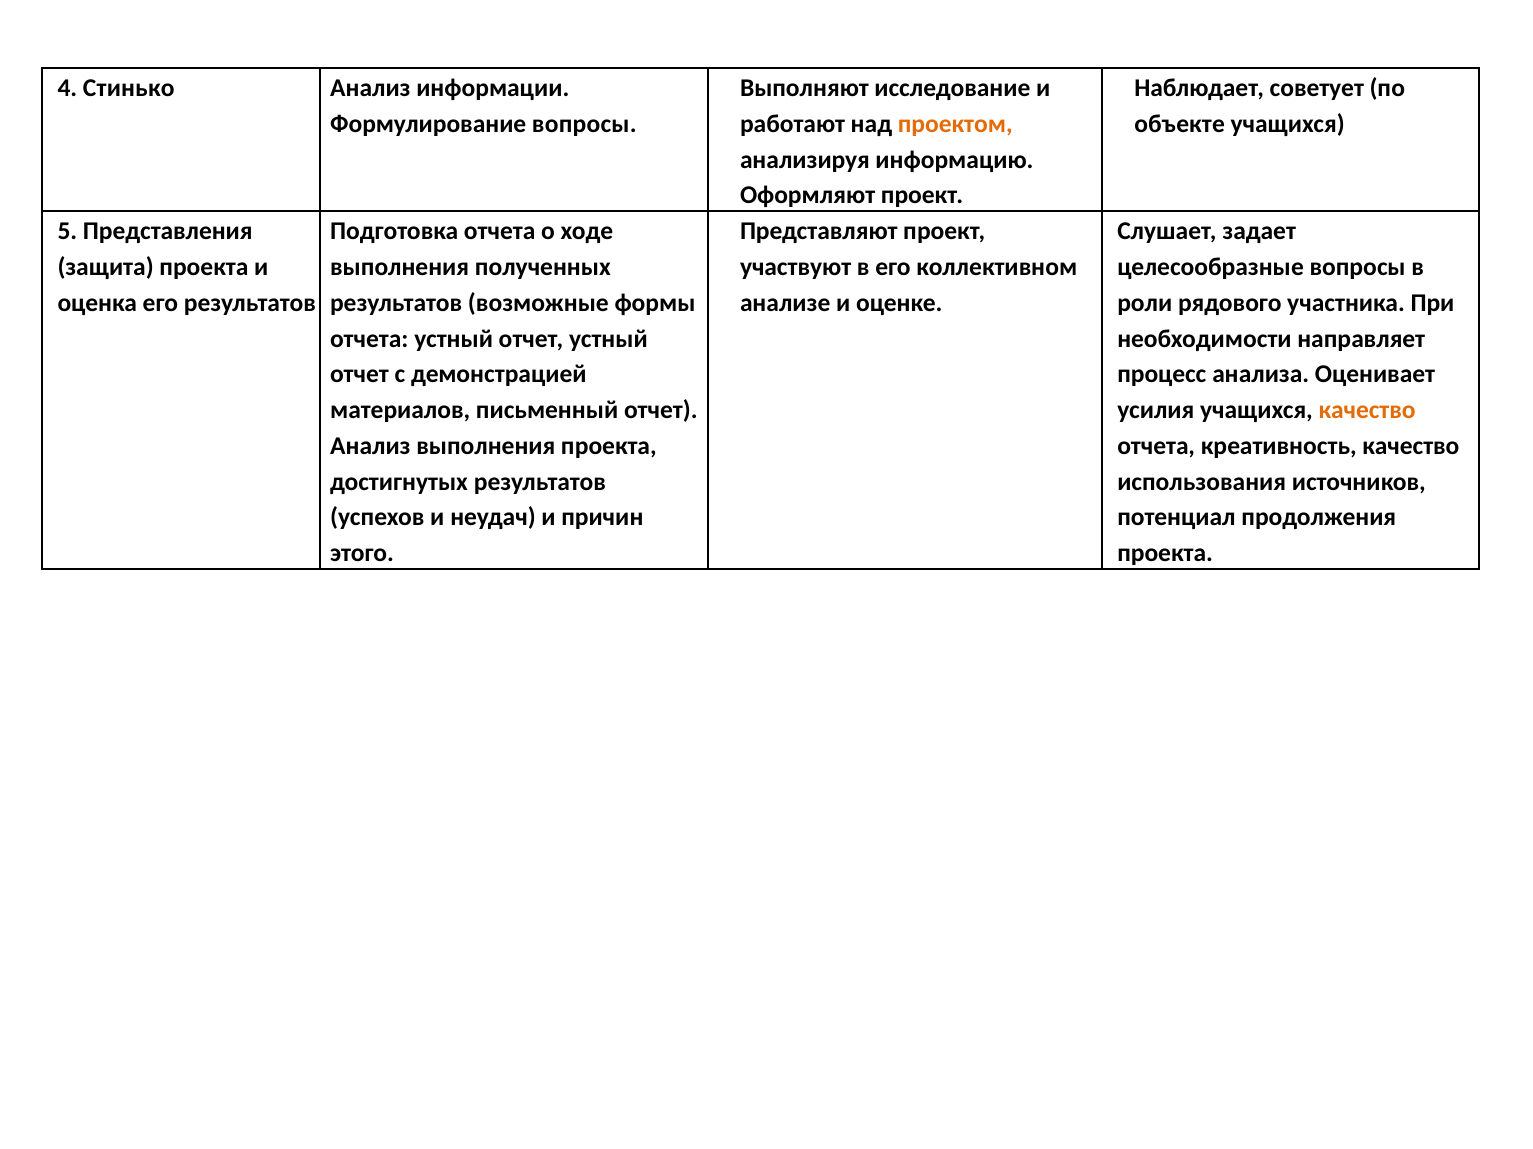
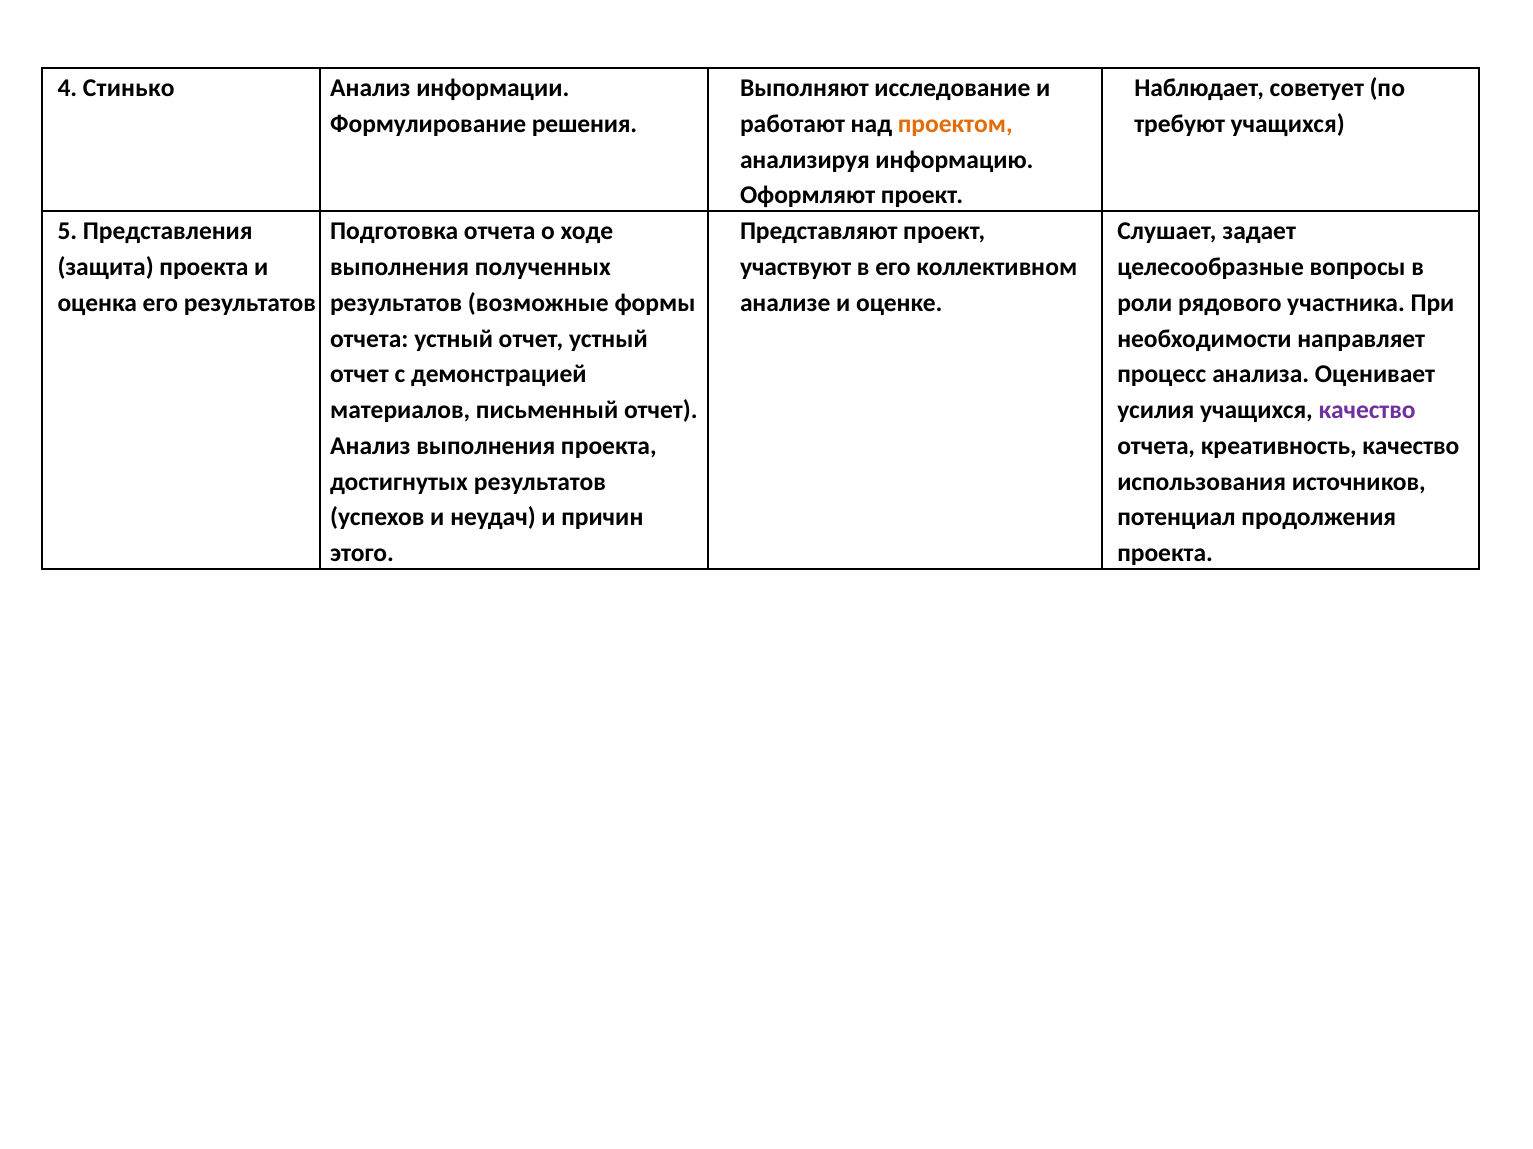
Формулирование вопросы: вопросы -> решения
объекте: объекте -> требуют
качество at (1367, 410) colour: orange -> purple
